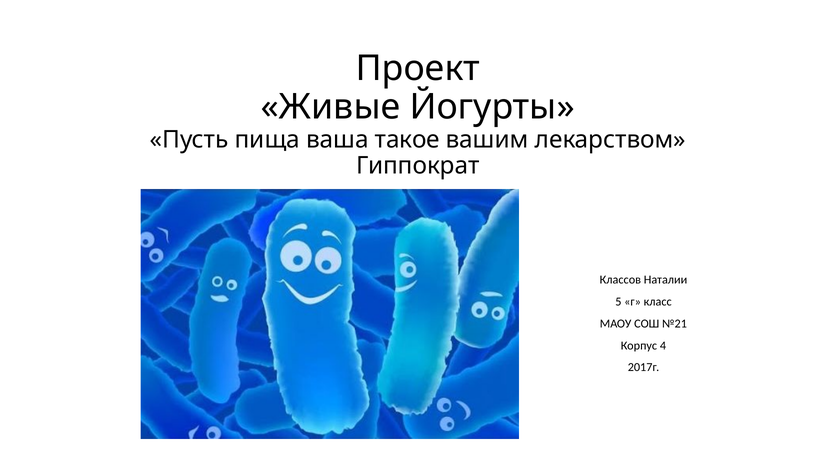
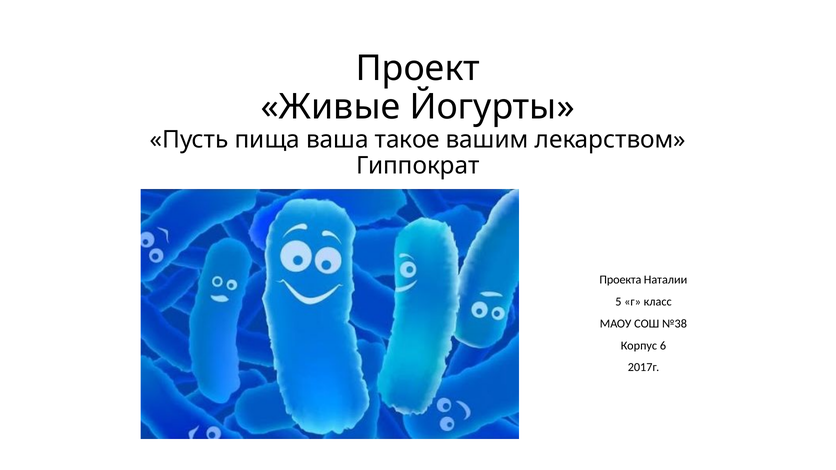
Классов: Классов -> Проекта
№21: №21 -> №38
4: 4 -> 6
